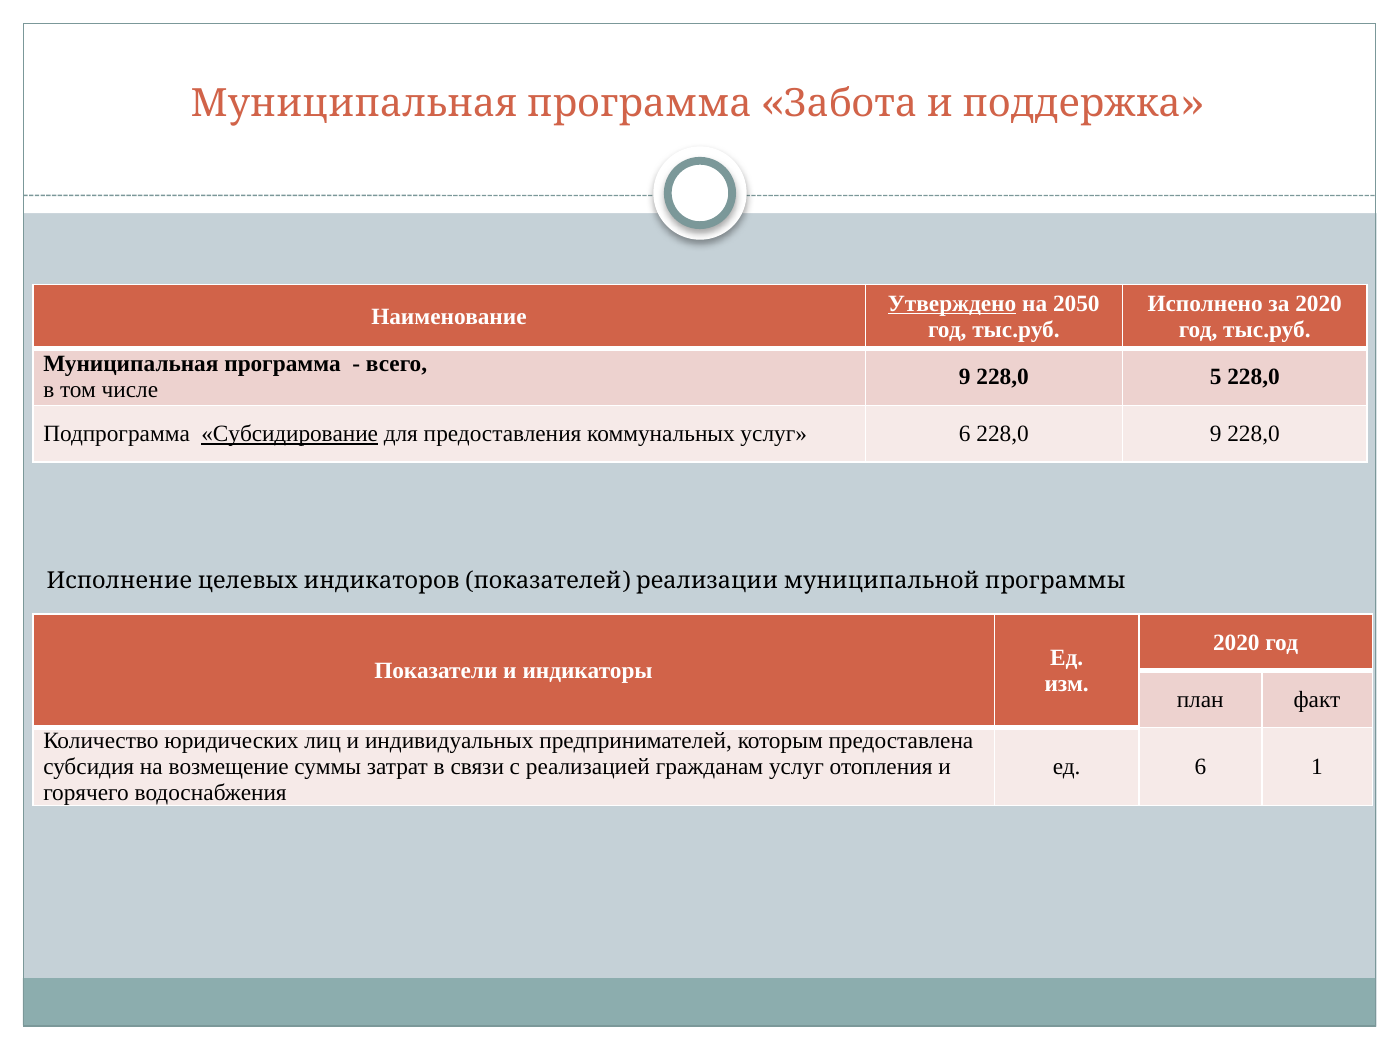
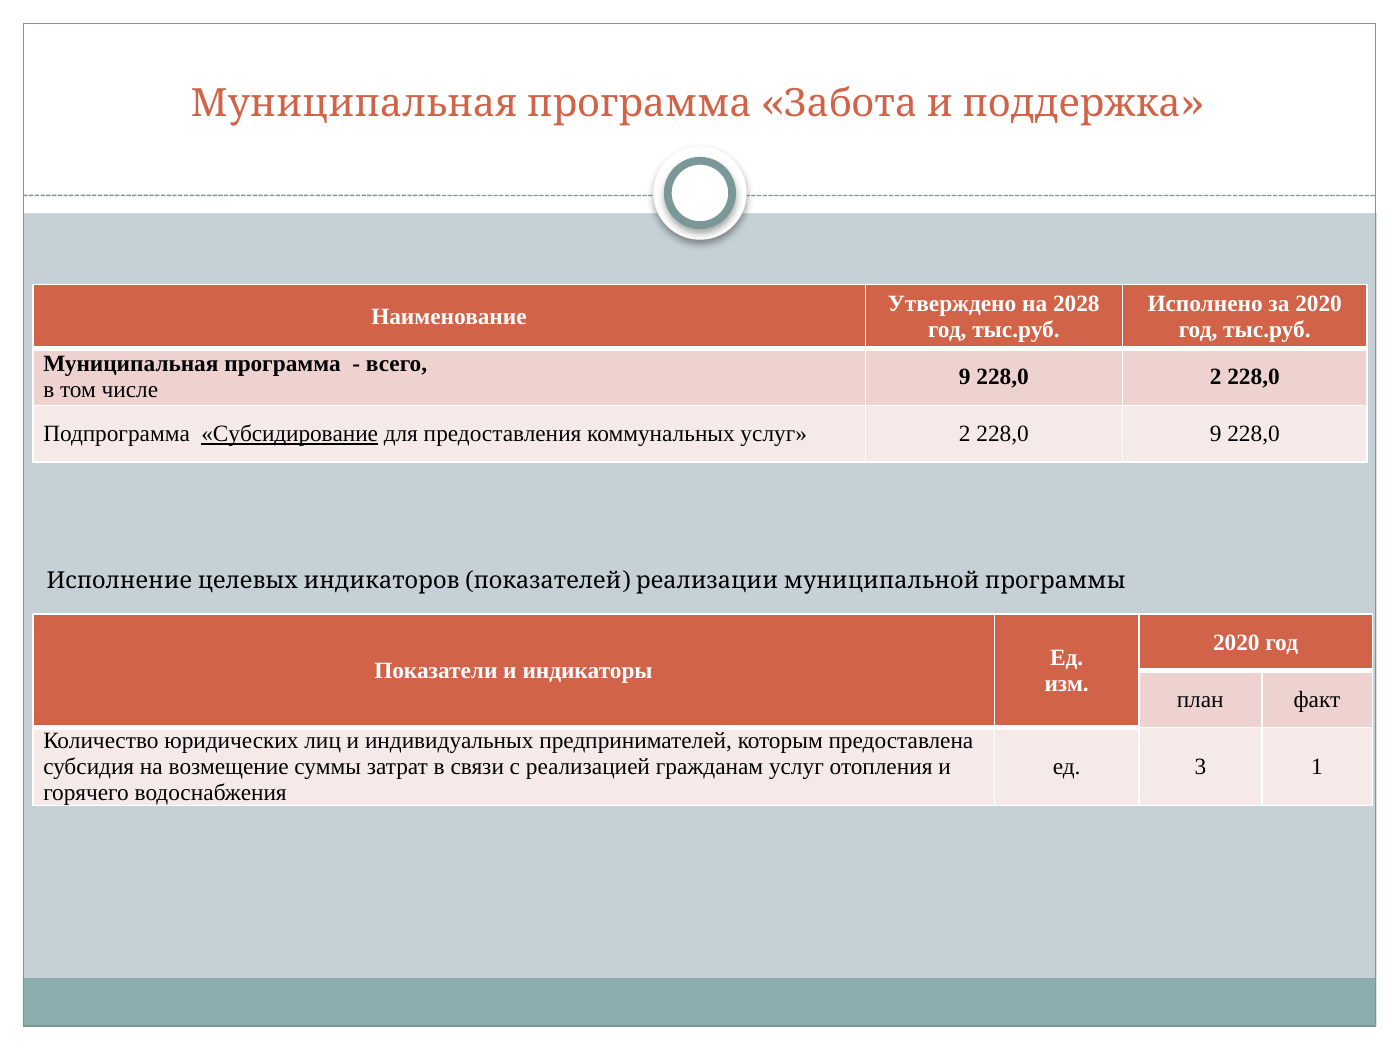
Утверждено underline: present -> none
2050: 2050 -> 2028
228,0 5: 5 -> 2
услуг 6: 6 -> 2
ед 6: 6 -> 3
